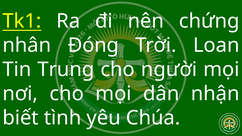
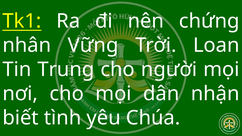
Đóng: Đóng -> Vững
